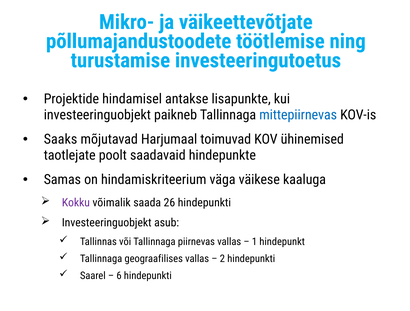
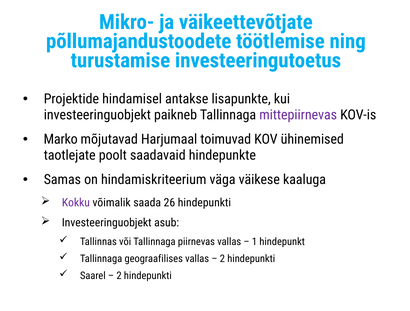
mittepiirnevas colour: blue -> purple
Saaks: Saaks -> Marko
6 at (119, 276): 6 -> 2
